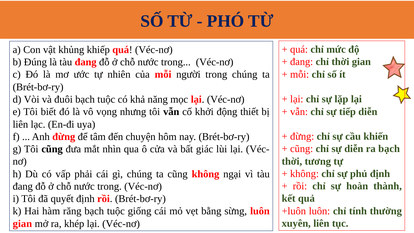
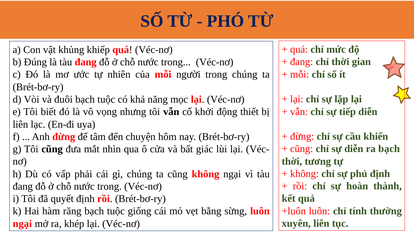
gian at (22, 224): gian -> ngại
